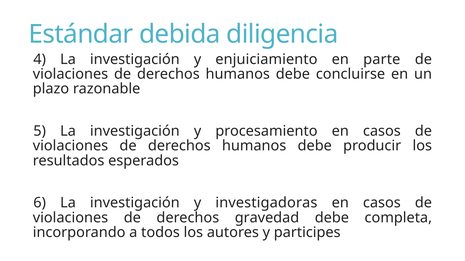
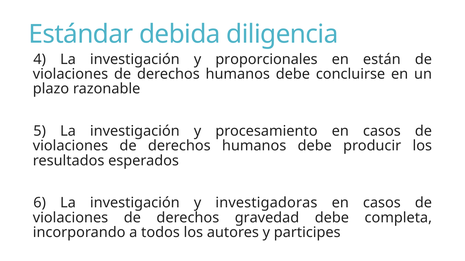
enjuiciamiento: enjuiciamiento -> proporcionales
parte: parte -> están
